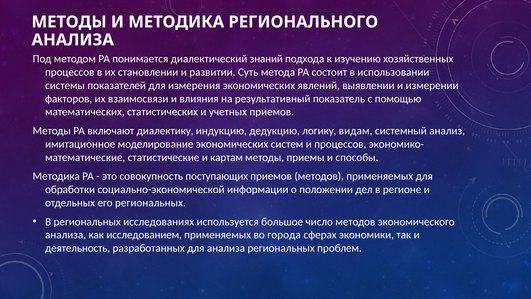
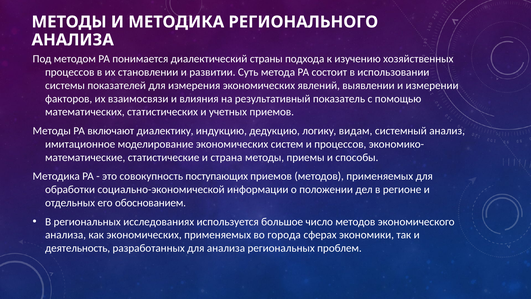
знаний: знаний -> страны
картам: картам -> страна
его региональных: региональных -> обоснованием
как исследованием: исследованием -> экономических
